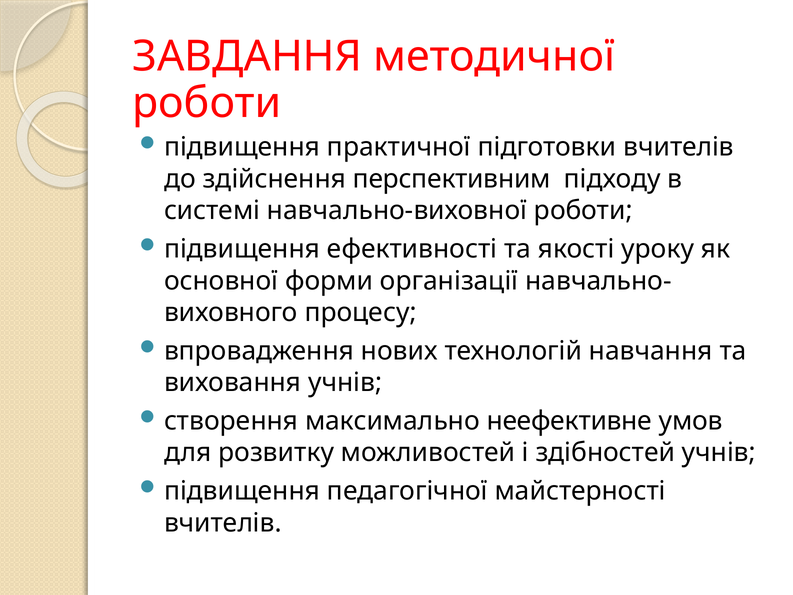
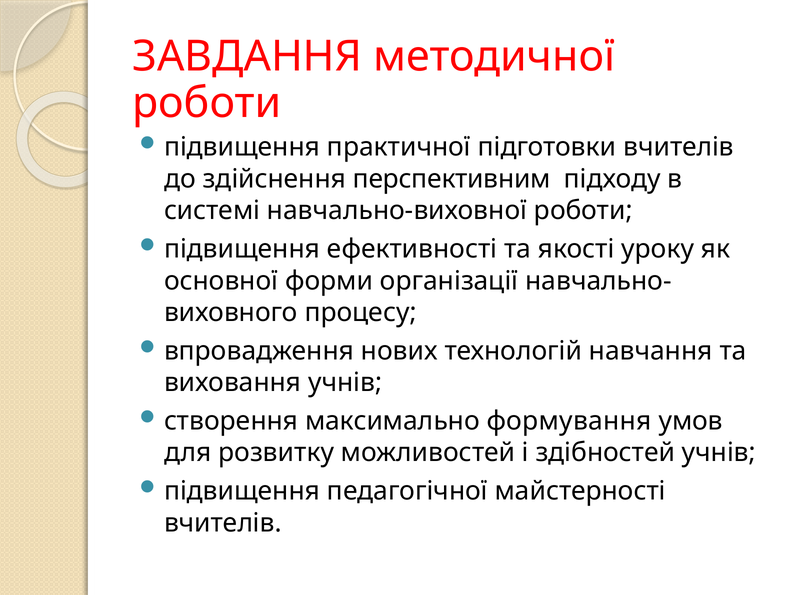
неефективне: неефективне -> формування
